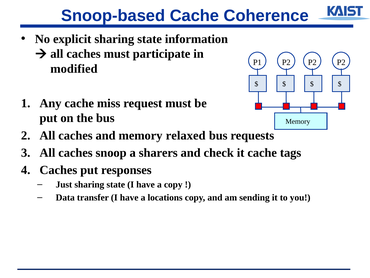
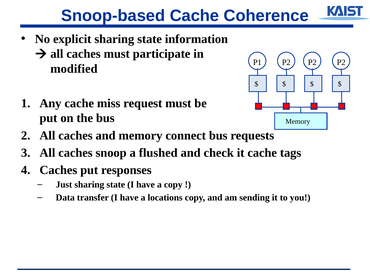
relaxed: relaxed -> connect
sharers: sharers -> flushed
